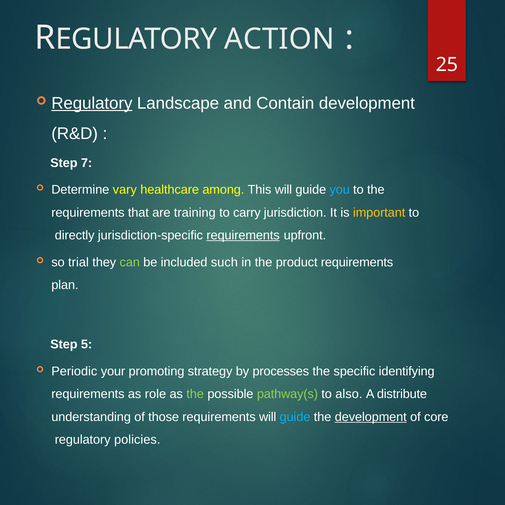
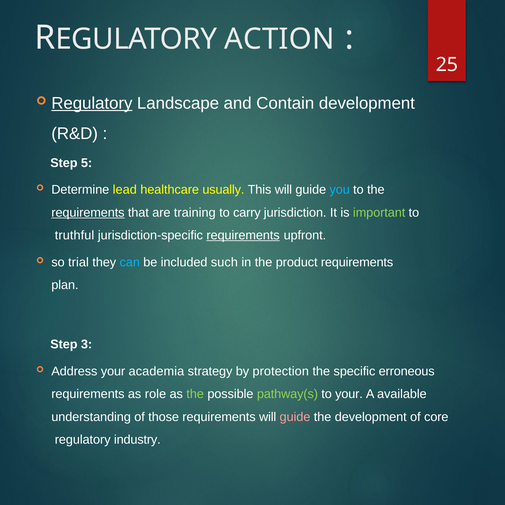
7: 7 -> 5
vary: vary -> lead
among: among -> usually
requirements at (88, 213) underline: none -> present
important colour: yellow -> light green
directly: directly -> truthful
can colour: light green -> light blue
5: 5 -> 3
Periodic: Periodic -> Address
promoting: promoting -> academia
processes: processes -> protection
identifying: identifying -> erroneous
to also: also -> your
distribute: distribute -> available
guide at (295, 417) colour: light blue -> pink
development at (371, 417) underline: present -> none
policies: policies -> industry
